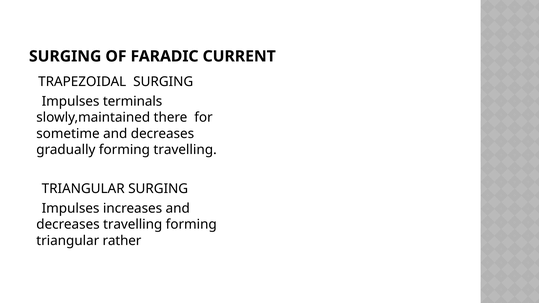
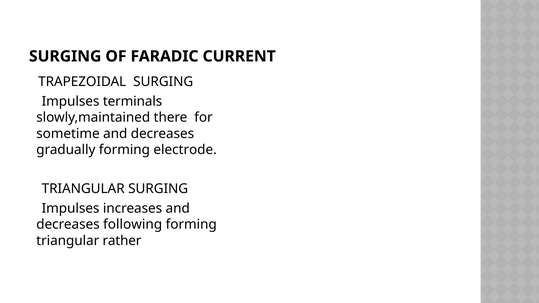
forming travelling: travelling -> electrode
decreases travelling: travelling -> following
